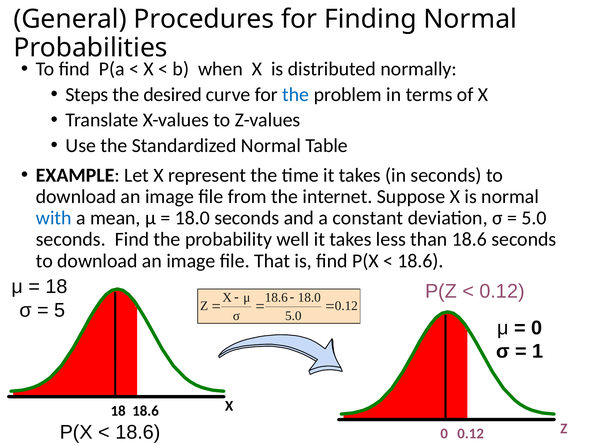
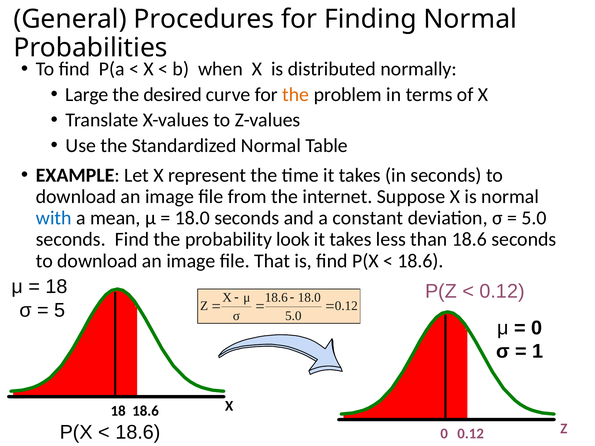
Steps: Steps -> Large
the at (296, 95) colour: blue -> orange
well: well -> look
